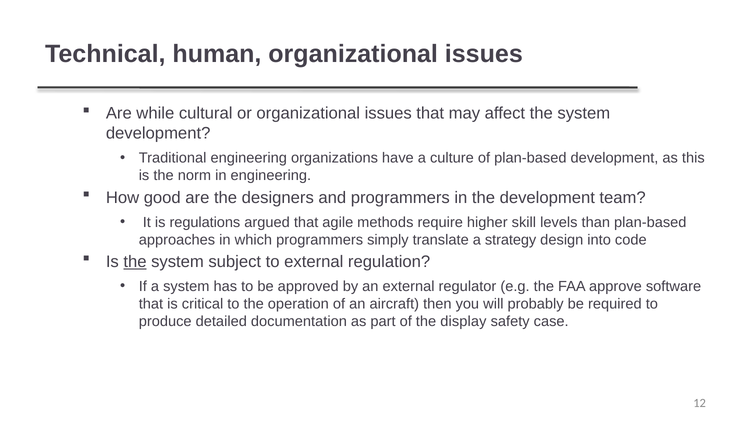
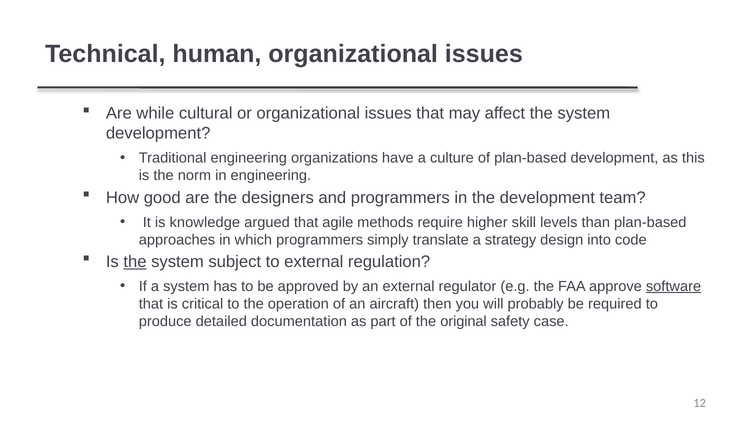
regulations: regulations -> knowledge
software underline: none -> present
display: display -> original
